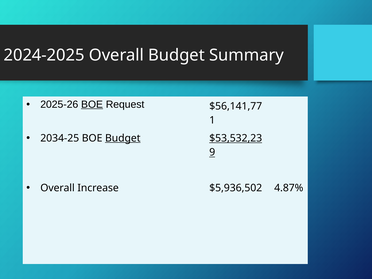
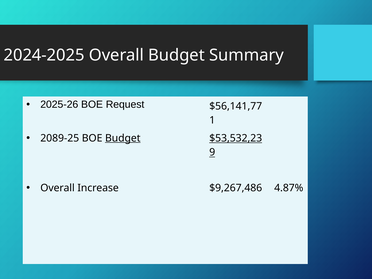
BOE at (92, 104) underline: present -> none
2034-25: 2034-25 -> 2089-25
$5,936,502: $5,936,502 -> $9,267,486
